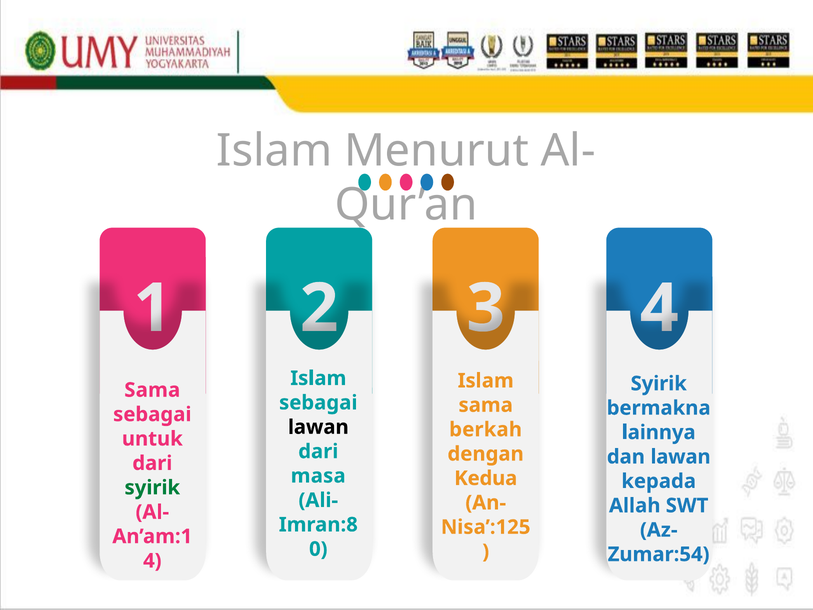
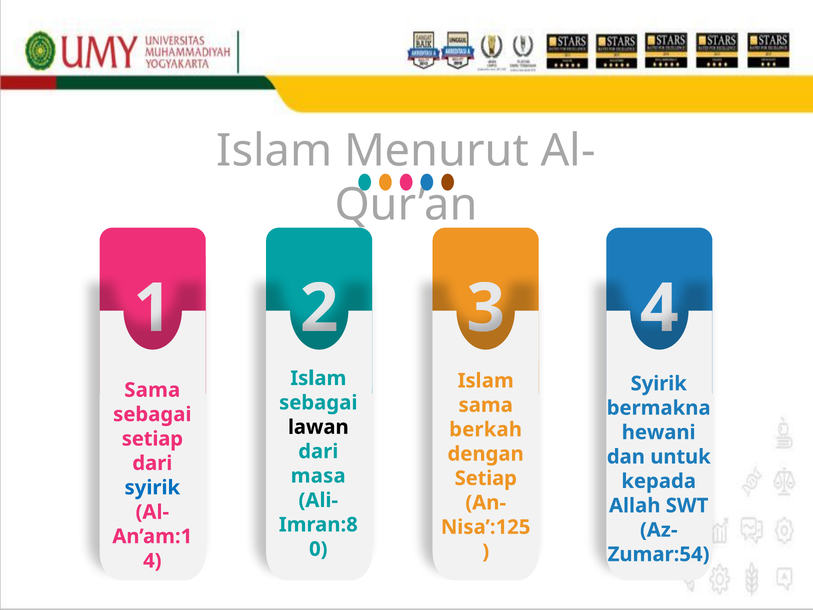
lainnya: lainnya -> hewani
untuk at (152, 439): untuk -> setiap
dan lawan: lawan -> untuk
Kedua at (486, 478): Kedua -> Setiap
syirik at (152, 487) colour: green -> blue
